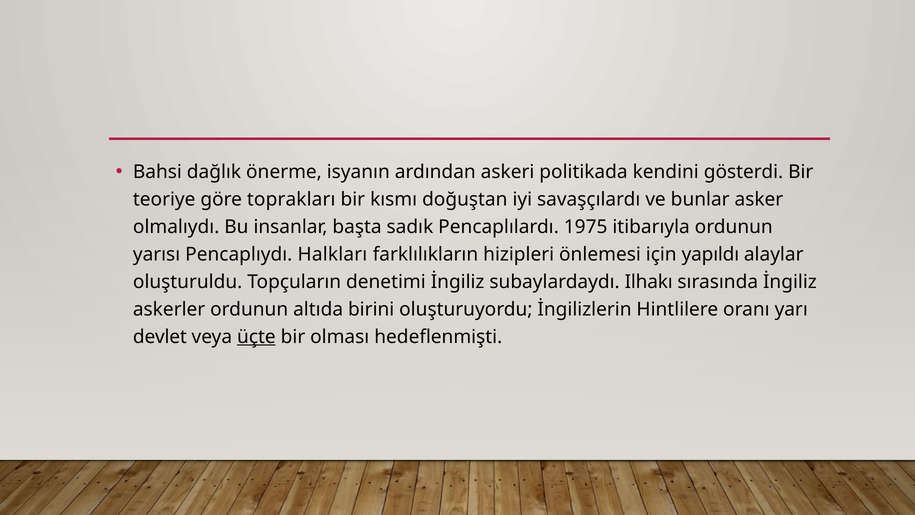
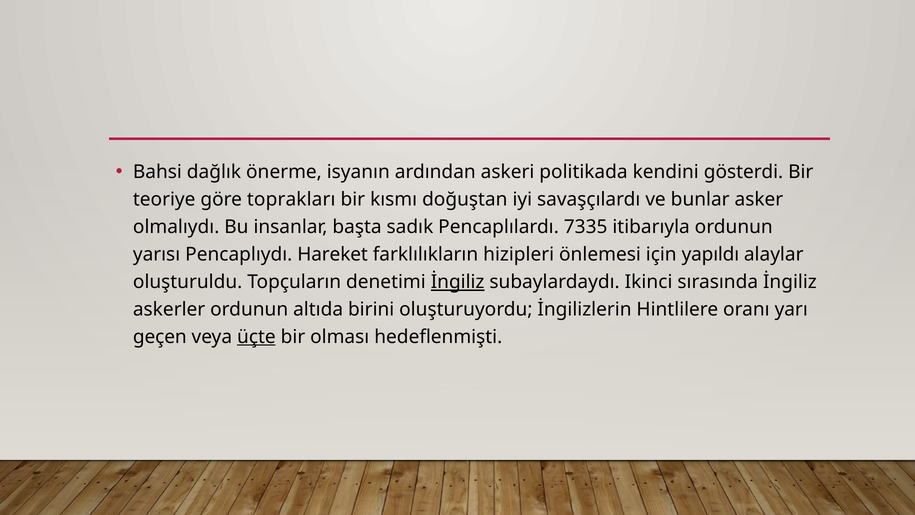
1975: 1975 -> 7335
Halkları: Halkları -> Hareket
İngiliz at (458, 282) underline: none -> present
Ilhakı: Ilhakı -> Ikinci
devlet: devlet -> geçen
